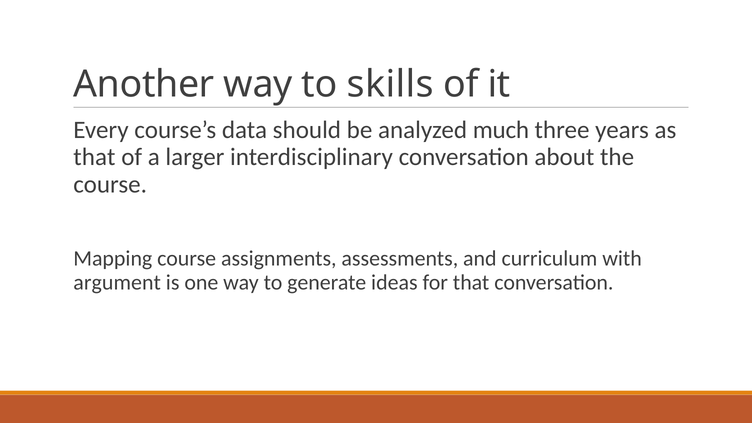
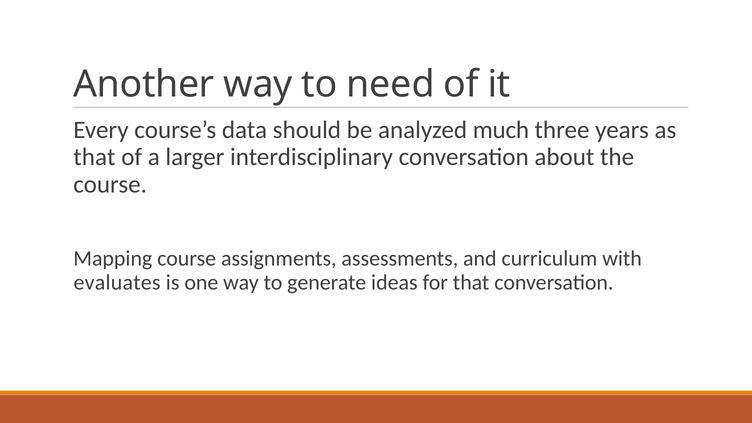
skills: skills -> need
argument: argument -> evaluates
